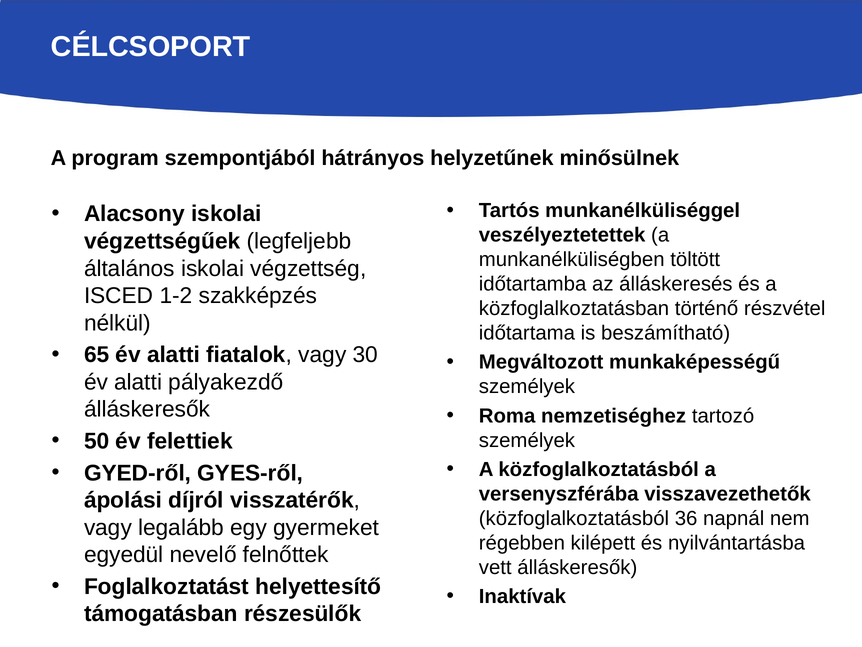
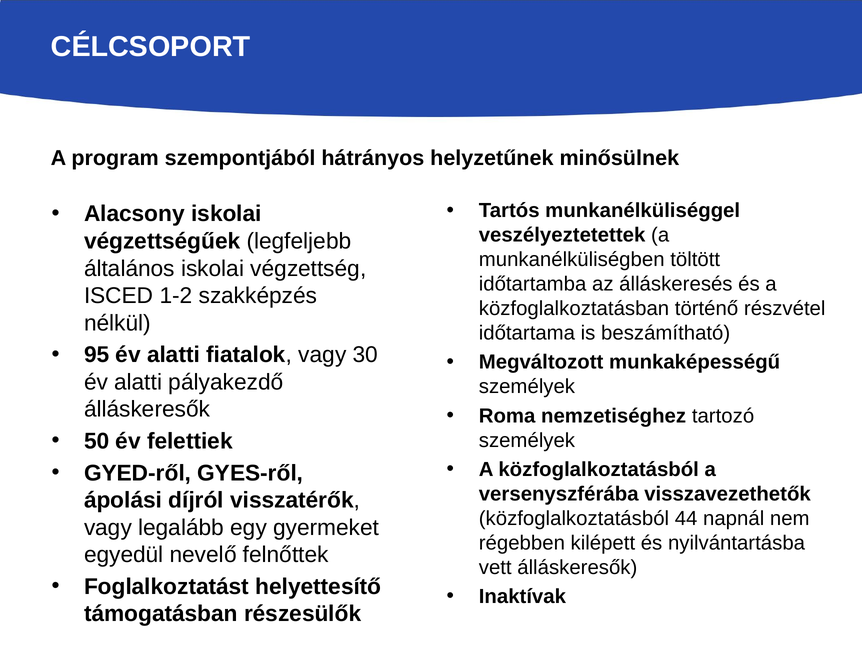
65: 65 -> 95
36: 36 -> 44
